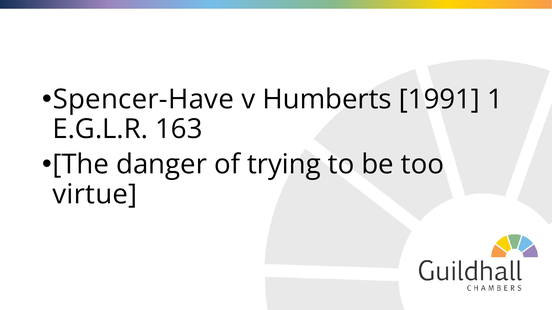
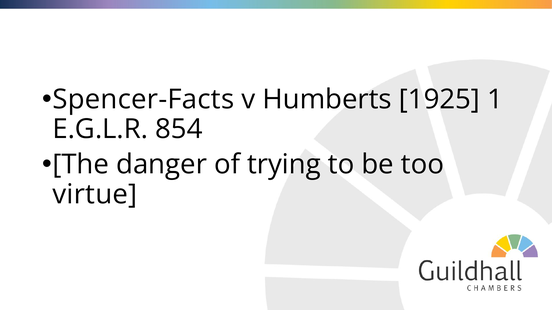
Spencer-Have: Spencer-Have -> Spencer-Facts
1991: 1991 -> 1925
163: 163 -> 854
